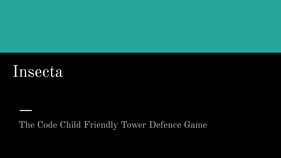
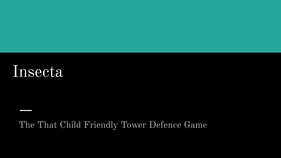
Code: Code -> That
